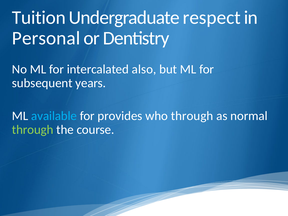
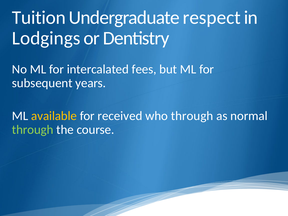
Personal: Personal -> Lodgings
also: also -> fees
available colour: light blue -> yellow
provides: provides -> received
